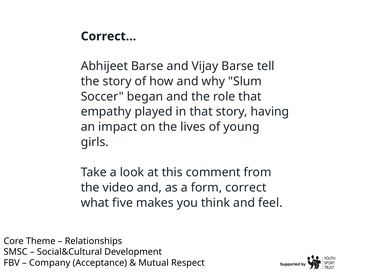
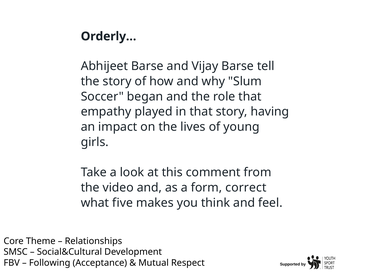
Correct…: Correct… -> Orderly…
Company: Company -> Following
